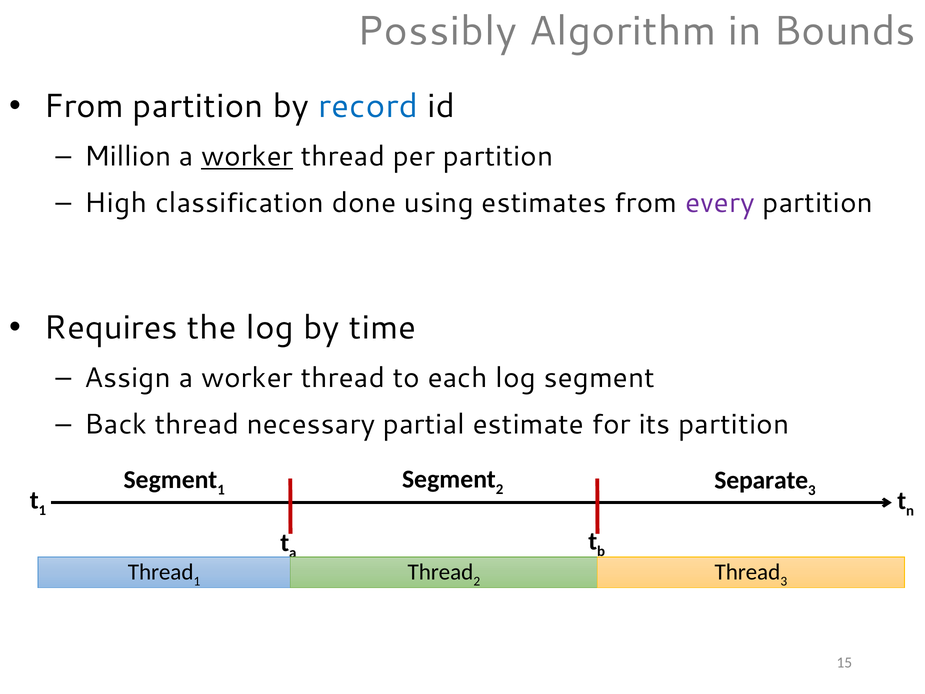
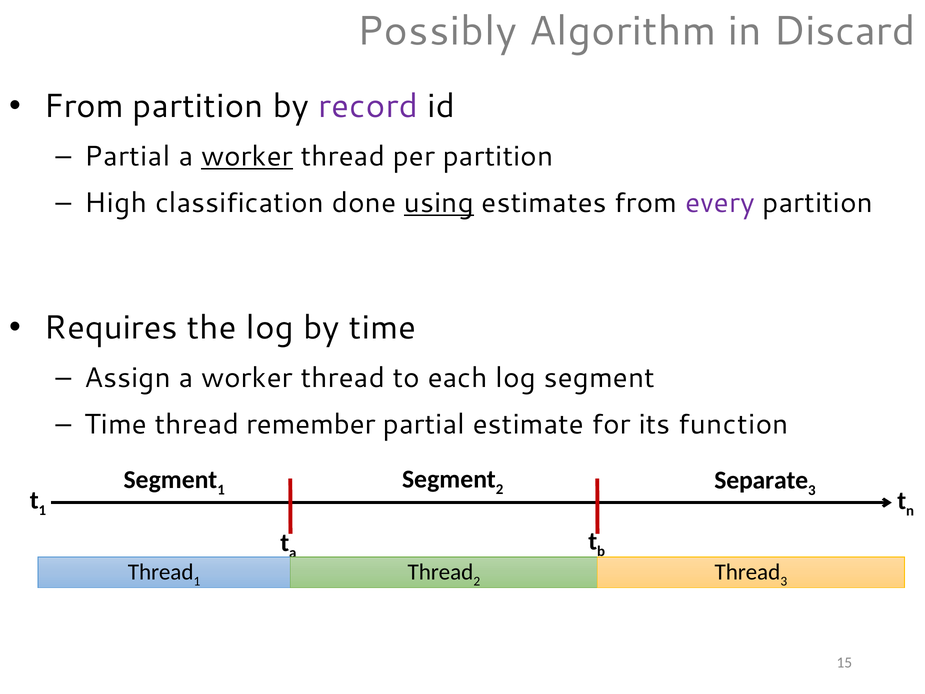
Bounds: Bounds -> Discard
record colour: blue -> purple
Million at (128, 156): Million -> Partial
using underline: none -> present
Back at (116, 424): Back -> Time
necessary: necessary -> remember
its partition: partition -> function
